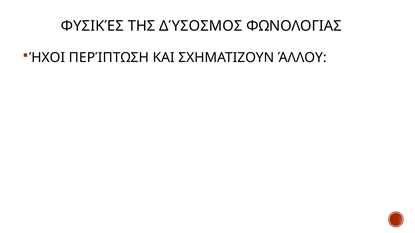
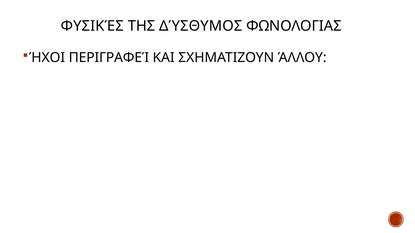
ΔΎΣΟΣΜΟΣ: ΔΎΣΟΣΜΟΣ -> ΔΎΣΘΥΜΟΣ
ΠΕΡΊΠΤΩΣΗ: ΠΕΡΊΠΤΩΣΗ -> ΠΕΡΙΓΡΑΦΕΊ
